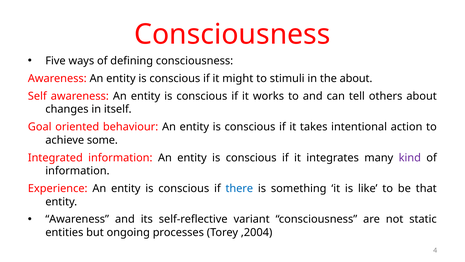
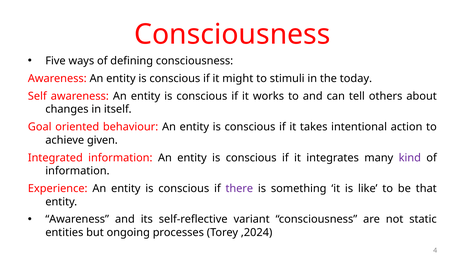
the about: about -> today
some: some -> given
there colour: blue -> purple
,2004: ,2004 -> ,2024
